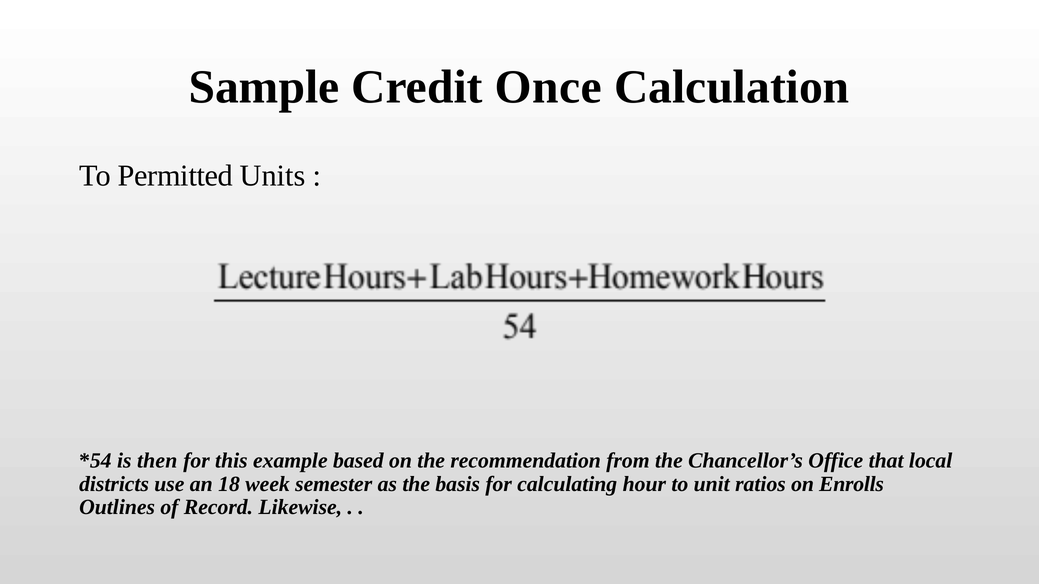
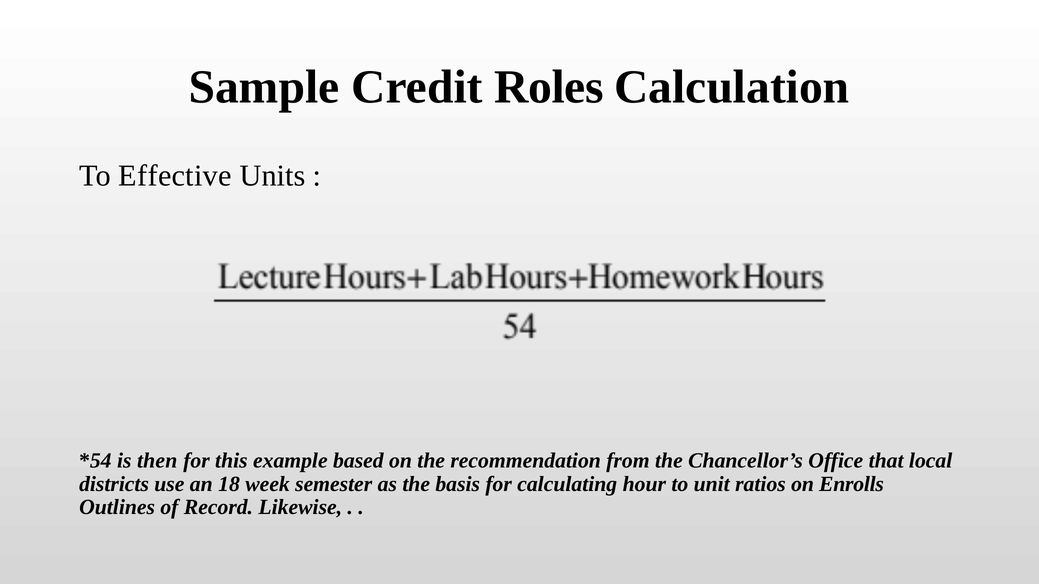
Once: Once -> Roles
Permitted: Permitted -> Effective
